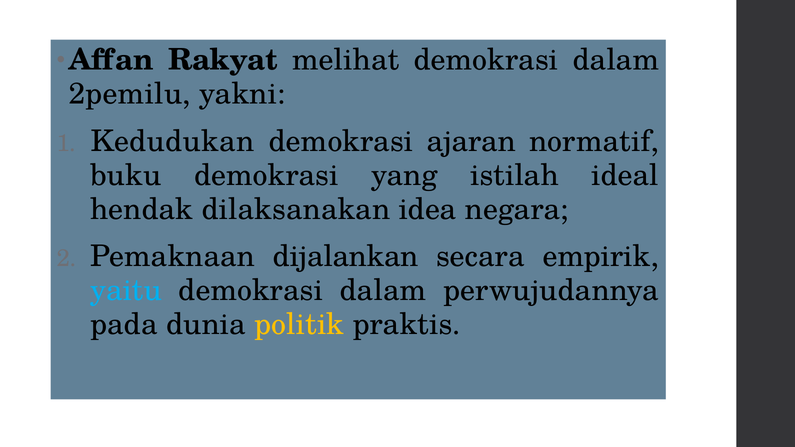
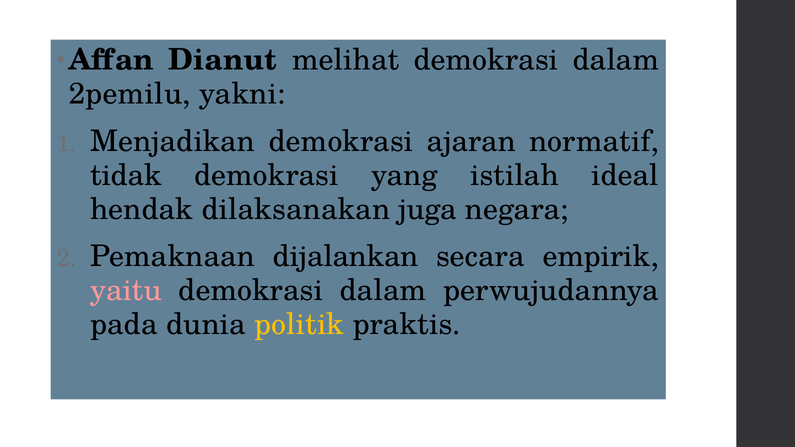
Rakyat: Rakyat -> Dianut
Kedudukan: Kedudukan -> Menjadikan
buku: buku -> tidak
idea: idea -> juga
yaitu colour: light blue -> pink
